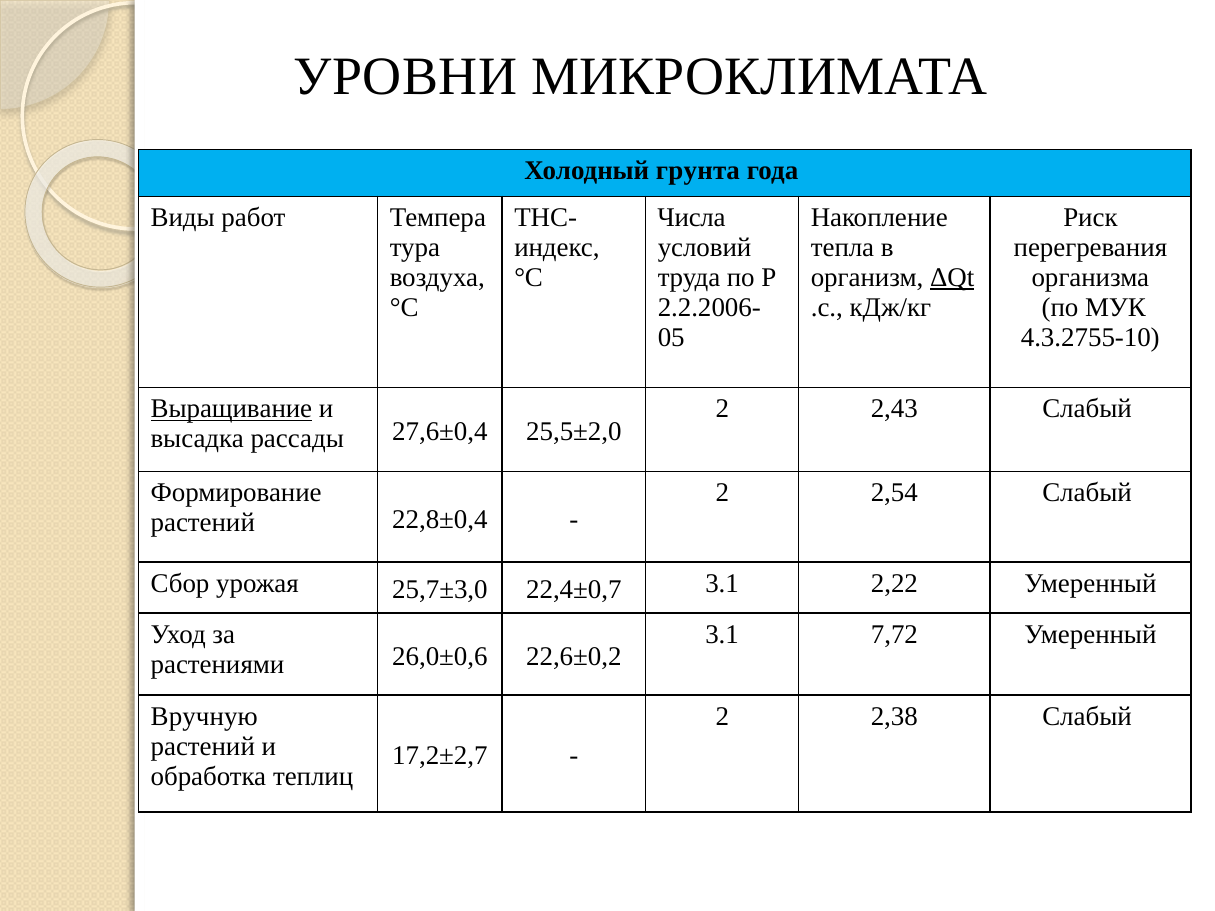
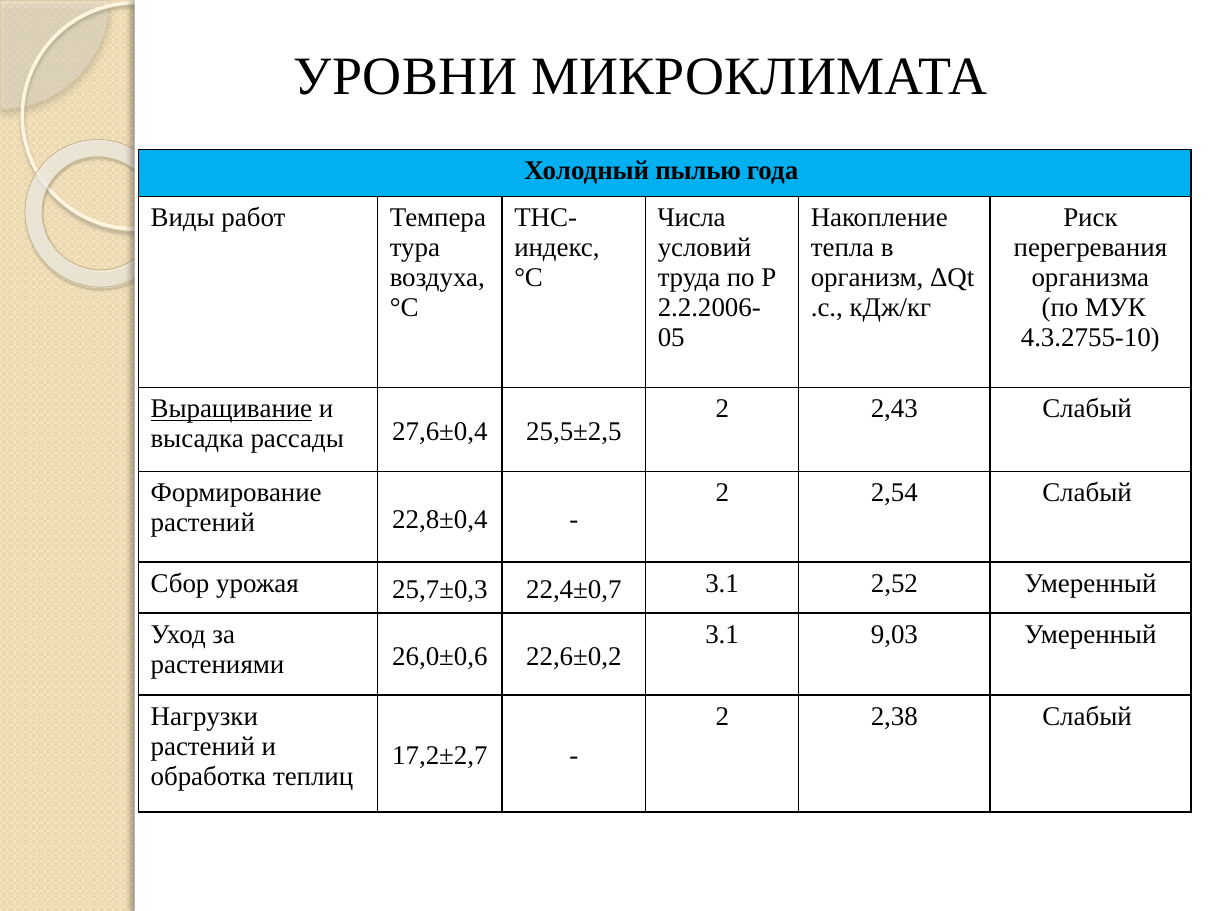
грунта: грунта -> пылью
ΔQt underline: present -> none
25,5±2,0: 25,5±2,0 -> 25,5±2,5
25,7±3,0: 25,7±3,0 -> 25,7±0,3
2,22: 2,22 -> 2,52
7,72: 7,72 -> 9,03
Вручную: Вручную -> Нагрузки
